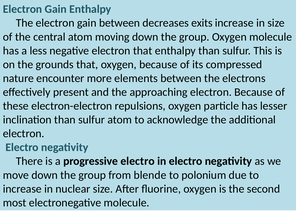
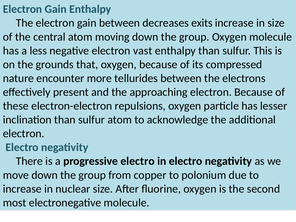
electron that: that -> vast
elements: elements -> tellurides
blende: blende -> copper
